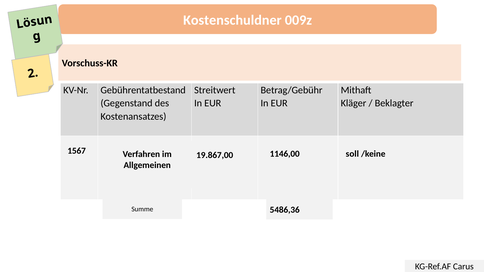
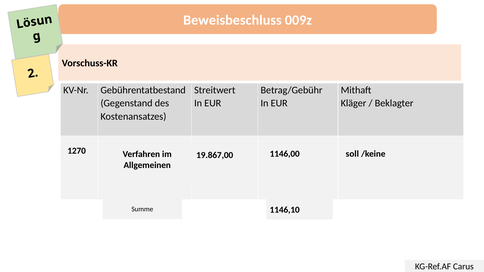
Kostenschuldner: Kostenschuldner -> Beweisbeschluss
1567: 1567 -> 1270
5486,36: 5486,36 -> 1146,10
